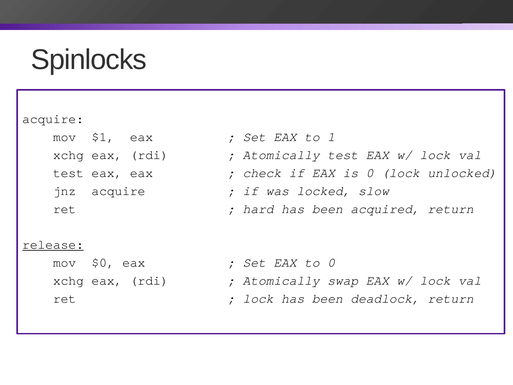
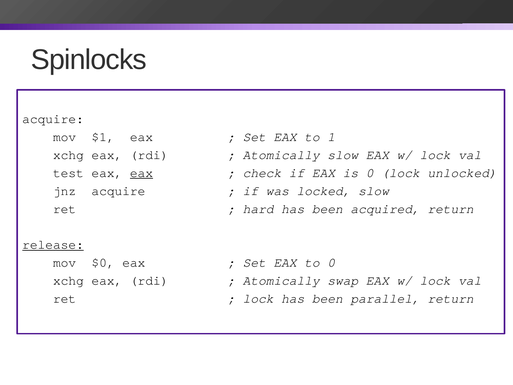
Atomically test: test -> slow
eax at (142, 173) underline: none -> present
deadlock: deadlock -> parallel
